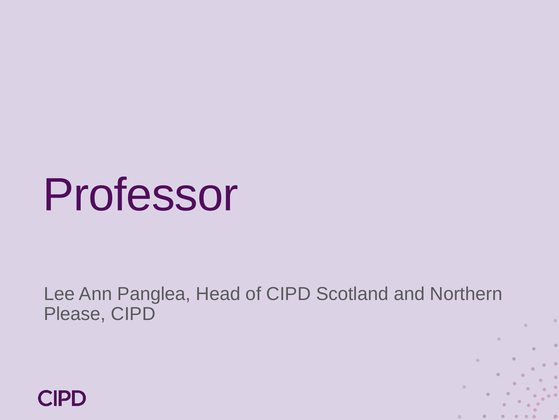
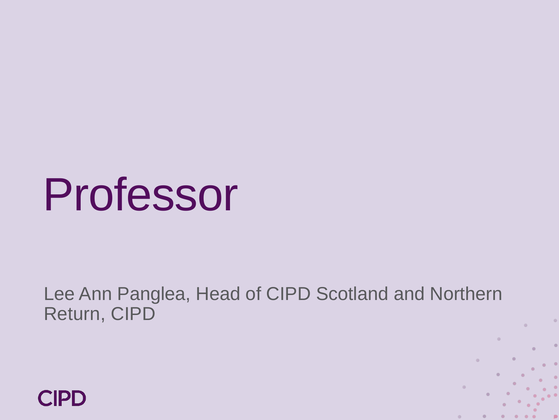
Please: Please -> Return
